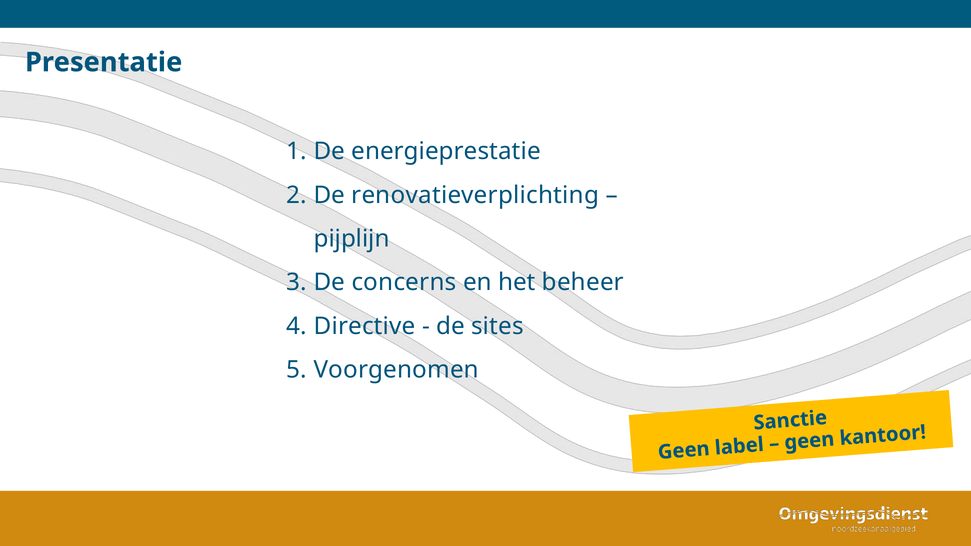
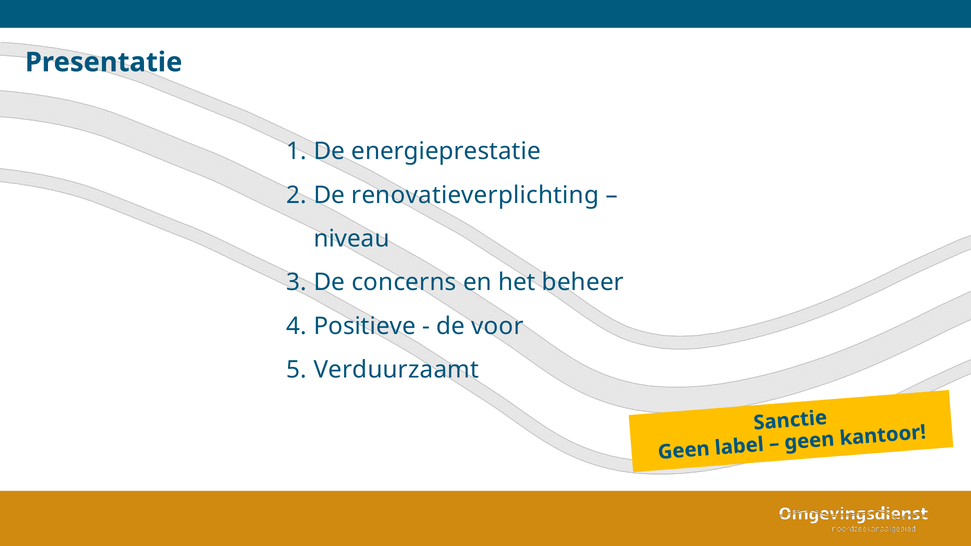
pijplijn: pijplijn -> niveau
Directive: Directive -> Positieve
sites: sites -> voor
Voorgenomen: Voorgenomen -> Verduurzaamt
